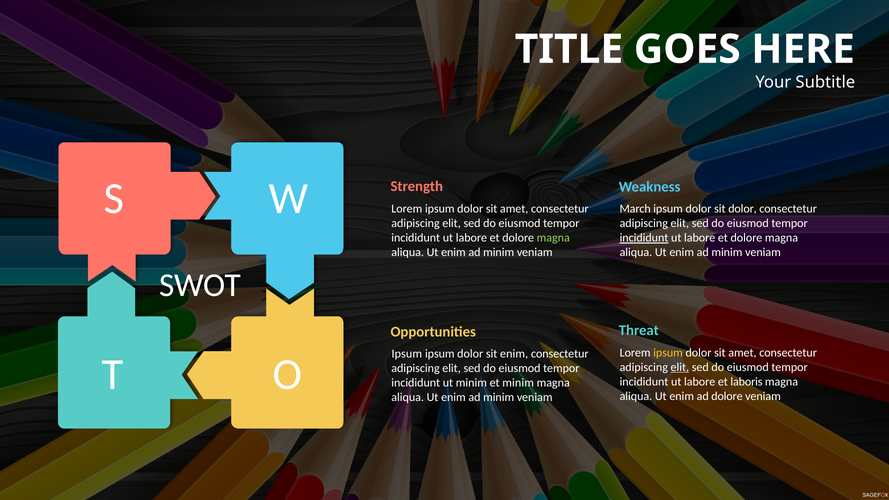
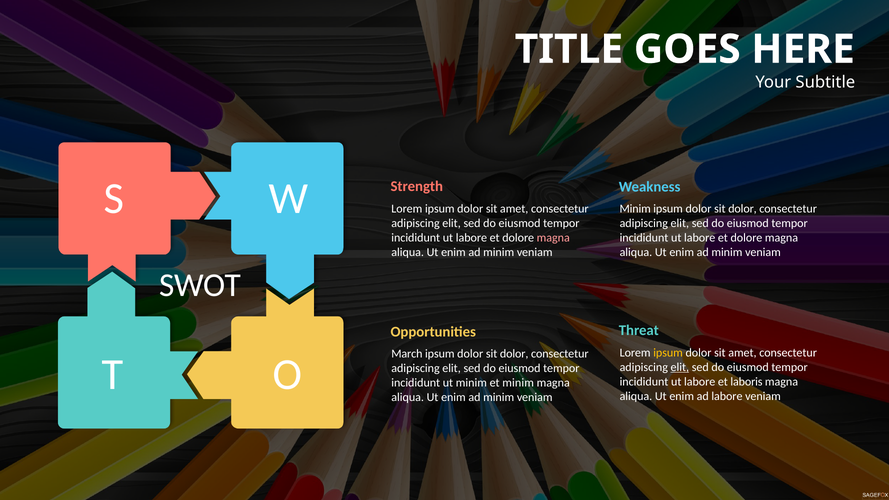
March at (635, 209): March -> Minim
magna at (553, 238) colour: light green -> pink
incididunt at (644, 238) underline: present -> none
Ipsum at (407, 354): Ipsum -> March
enim at (514, 354): enim -> dolor
ad dolore: dolore -> labore
